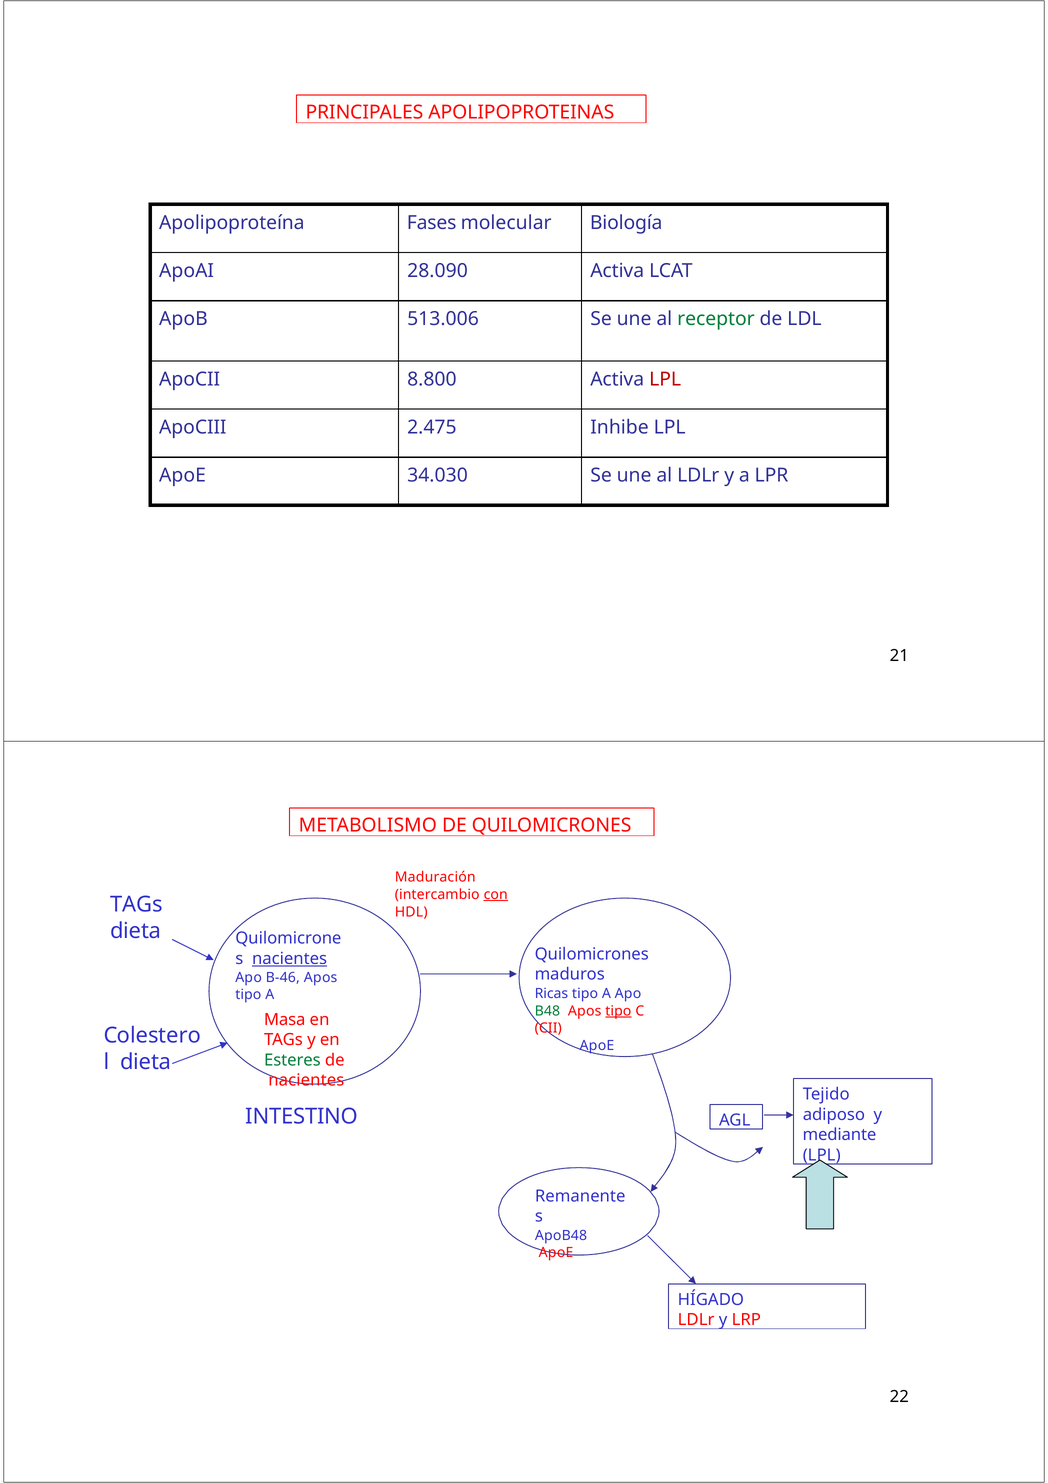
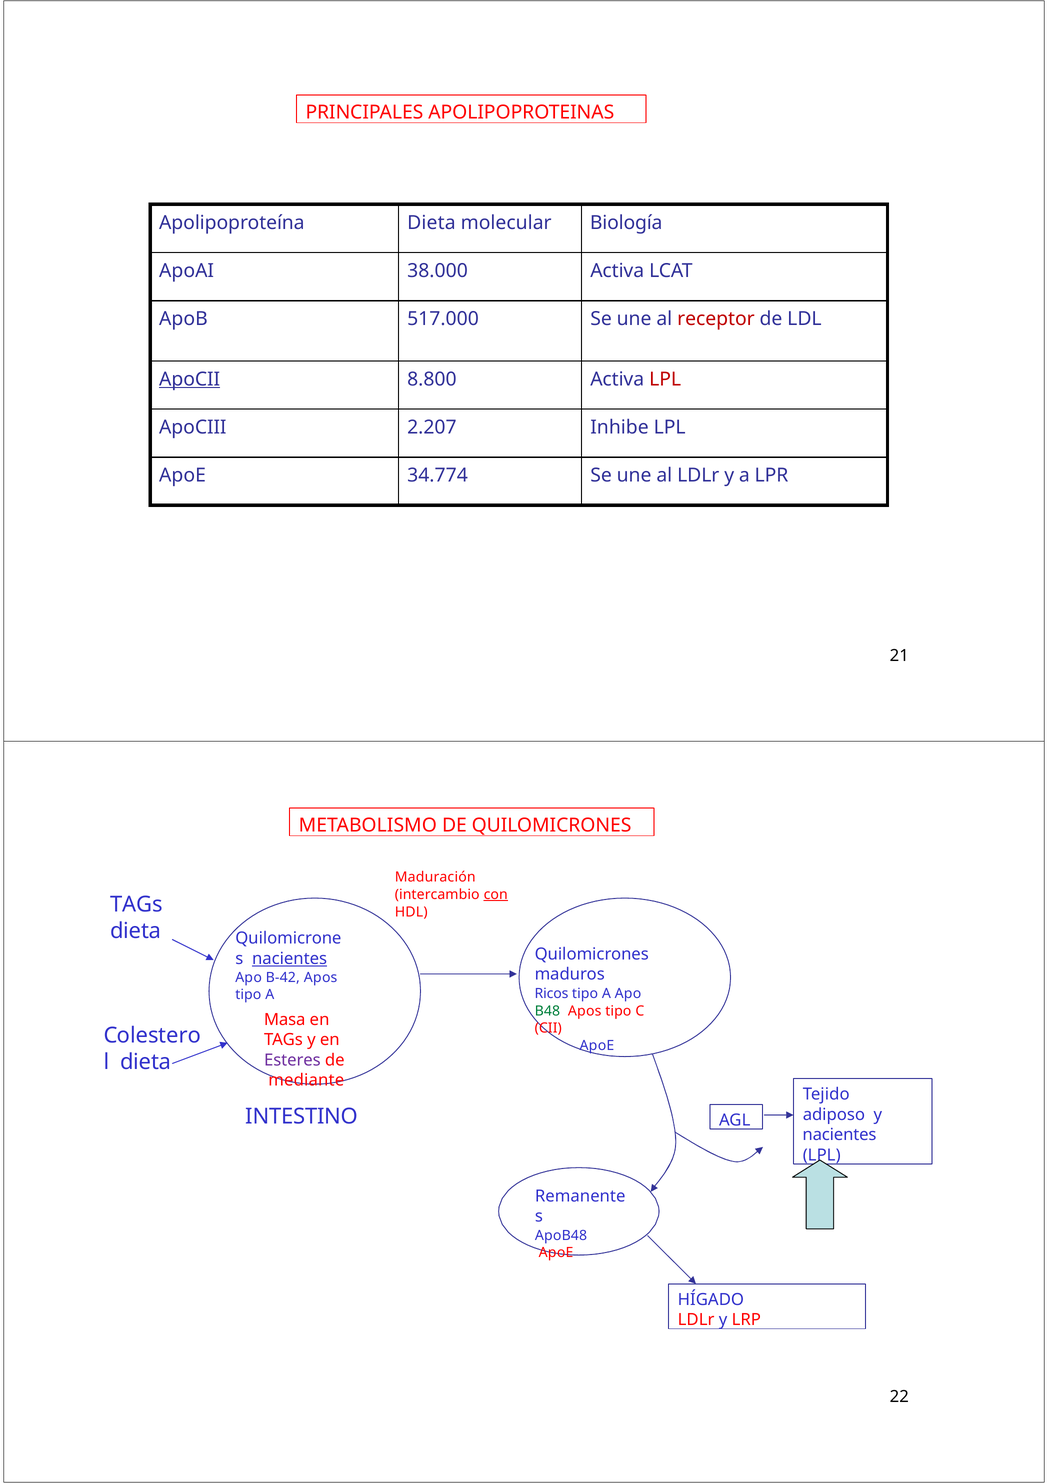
Apolipoproteína Fases: Fases -> Dieta
28.090: 28.090 -> 38.000
513.006: 513.006 -> 517.000
receptor colour: green -> red
ApoCII underline: none -> present
2.475: 2.475 -> 2.207
34.030: 34.030 -> 34.774
B-46: B-46 -> B-42
Ricas: Ricas -> Ricos
tipo at (618, 1011) underline: present -> none
Esteres colour: green -> purple
nacientes at (306, 1081): nacientes -> mediante
mediante at (839, 1135): mediante -> nacientes
